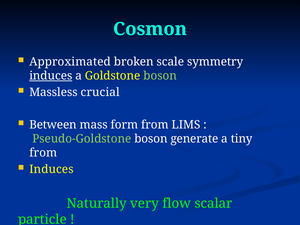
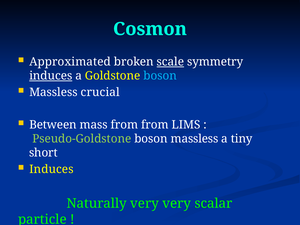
scale underline: none -> present
boson at (160, 76) colour: light green -> light blue
mass form: form -> from
boson generate: generate -> massless
from at (43, 153): from -> short
very flow: flow -> very
